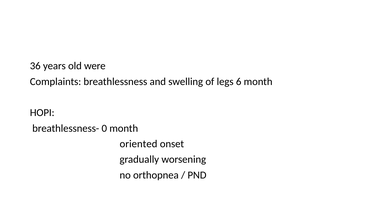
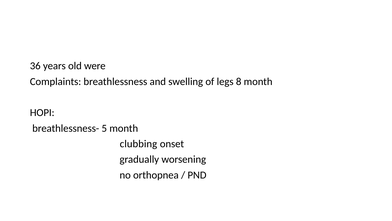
6: 6 -> 8
0: 0 -> 5
oriented: oriented -> clubbing
